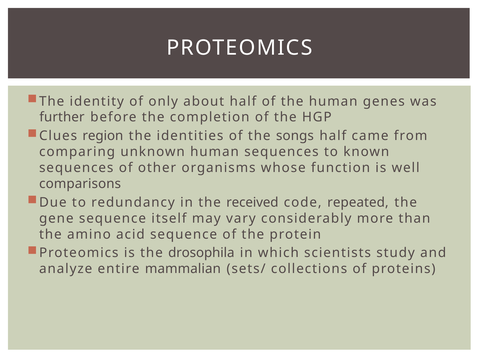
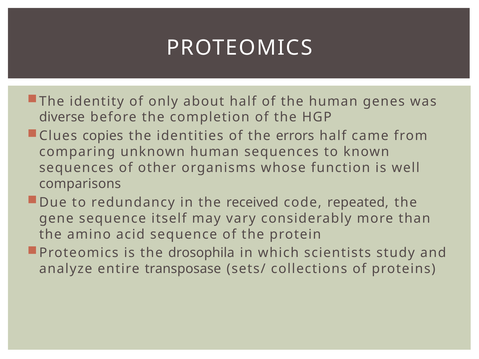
further: further -> diverse
region: region -> copies
songs: songs -> errors
mammalian: mammalian -> transposase
